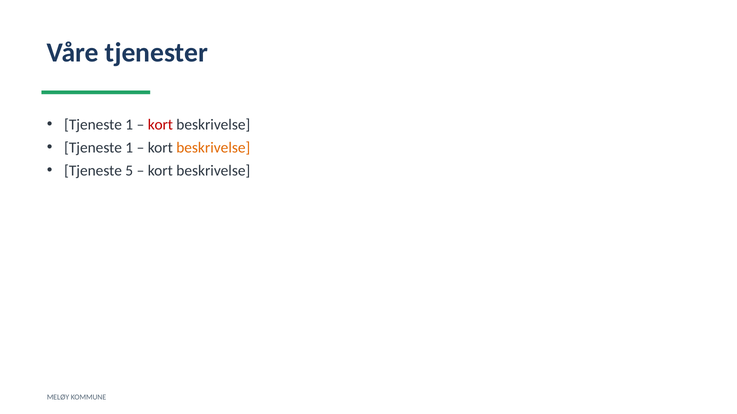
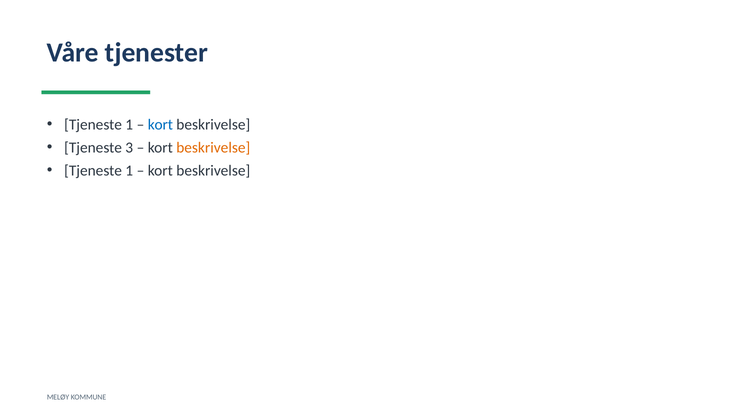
kort at (160, 125) colour: red -> blue
1 at (129, 148): 1 -> 3
5 at (129, 171): 5 -> 1
